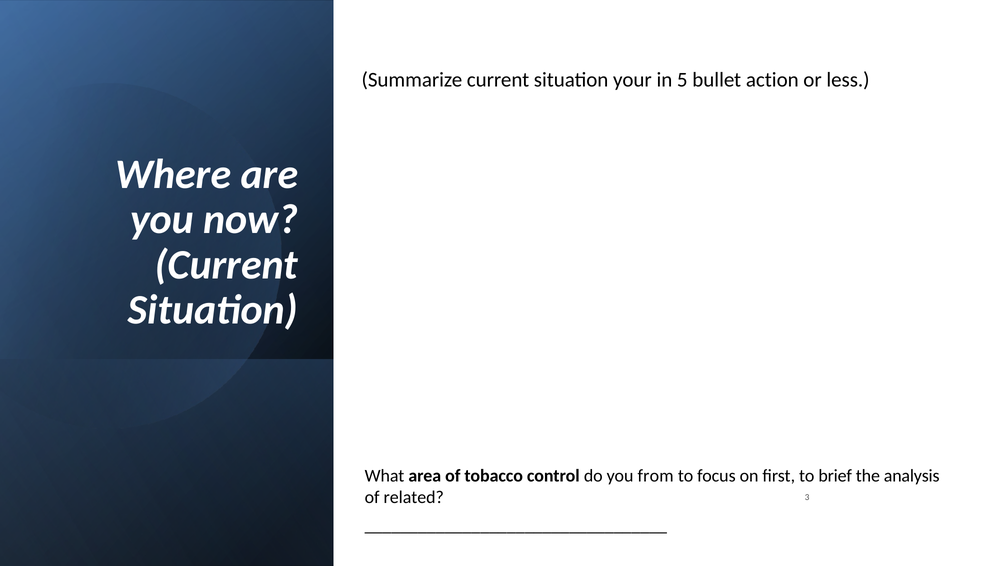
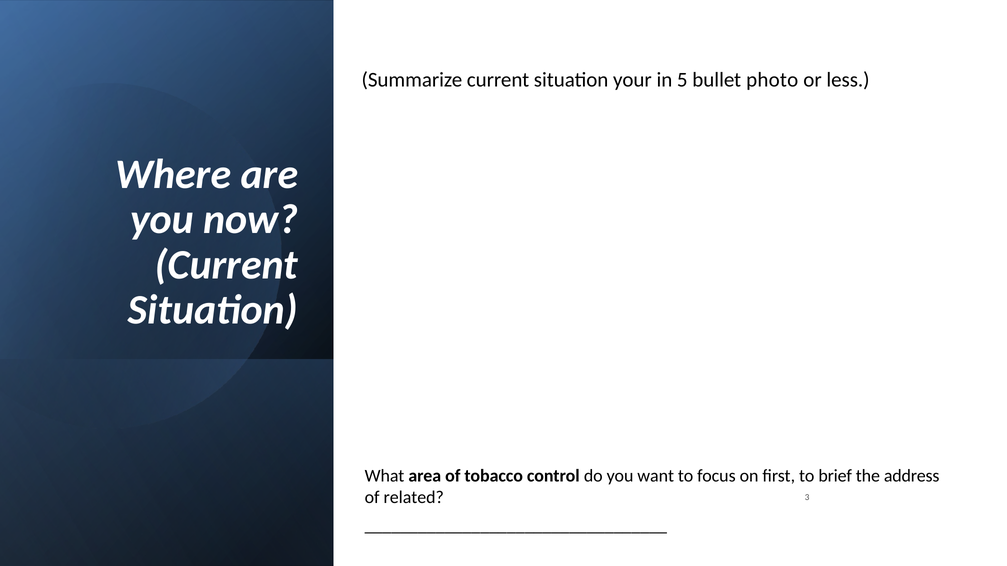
action: action -> photo
from: from -> want
analysis: analysis -> address
